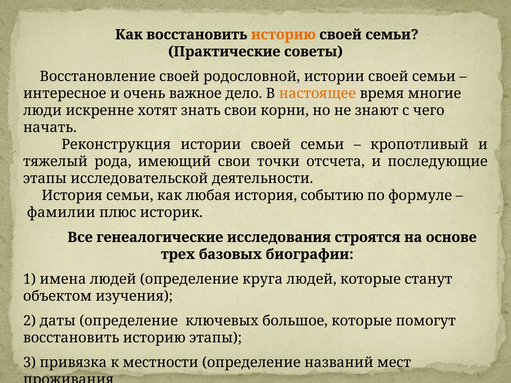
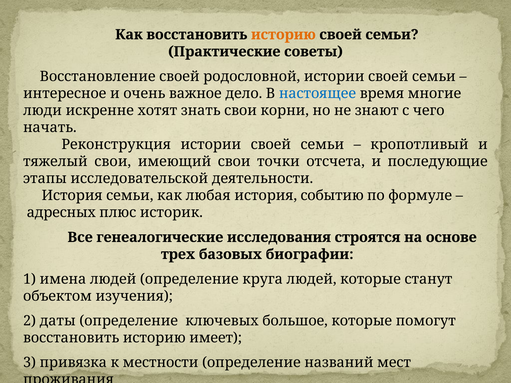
настоящее colour: orange -> blue
тяжелый рода: рода -> свои
фамилии: фамилии -> адресных
историю этапы: этапы -> имеет
